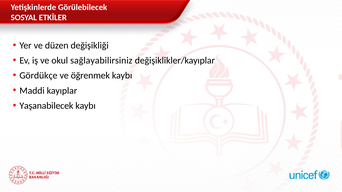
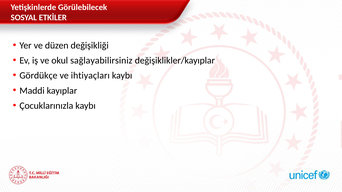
öğrenmek: öğrenmek -> ihtiyaçları
Yaşanabilecek: Yaşanabilecek -> Çocuklarınızla
